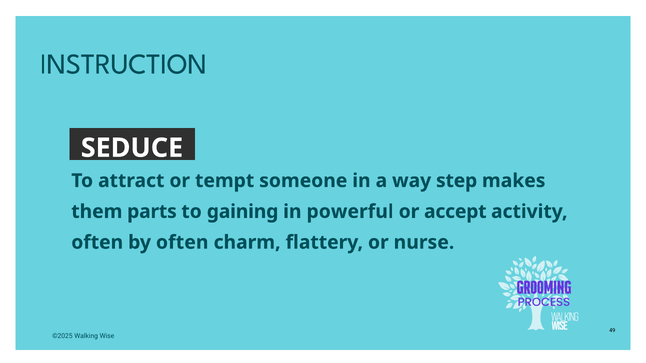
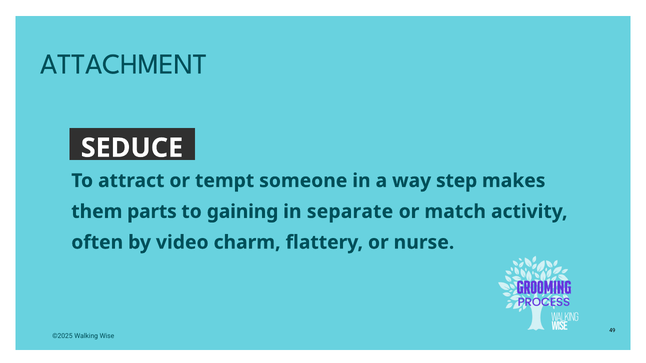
INSTRUCTION: INSTRUCTION -> ATTACHMENT
powerful: powerful -> separate
accept: accept -> match
by often: often -> video
